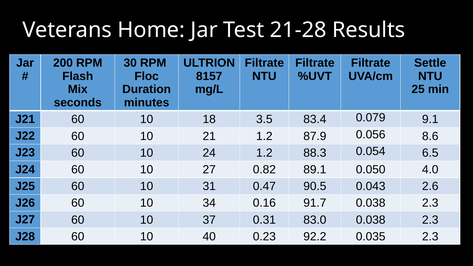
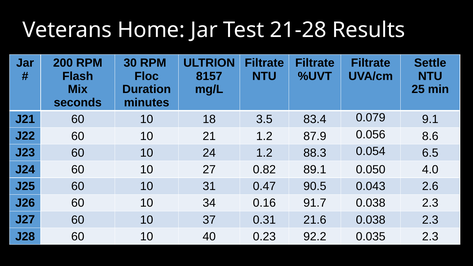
83.0: 83.0 -> 21.6
